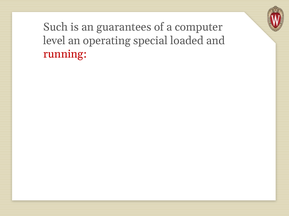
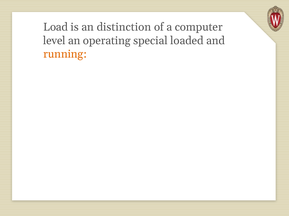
Such: Such -> Load
guarantees: guarantees -> distinction
running colour: red -> orange
